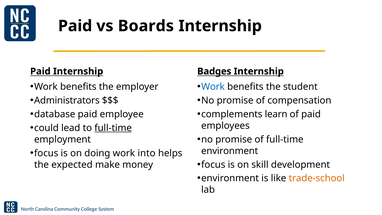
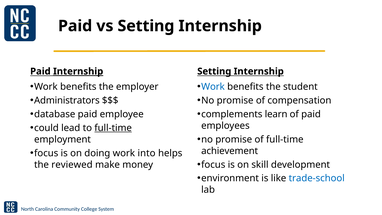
vs Boards: Boards -> Setting
Internship at (78, 71) underline: none -> present
Badges at (214, 71): Badges -> Setting
environment at (230, 151): environment -> achievement
expected: expected -> reviewed
trade-school colour: orange -> blue
